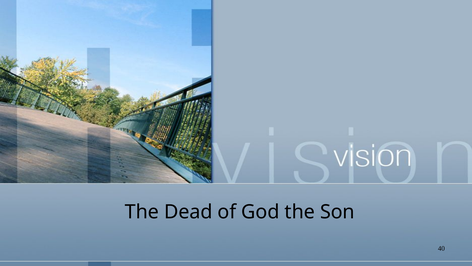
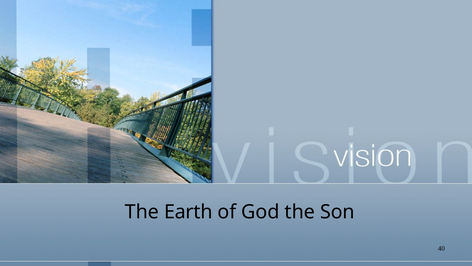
Dead: Dead -> Earth
